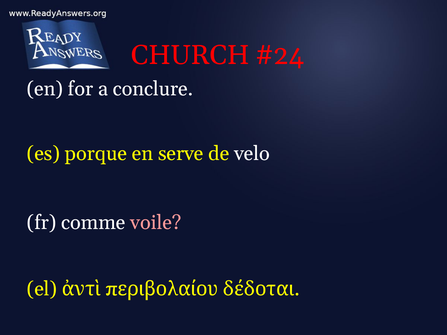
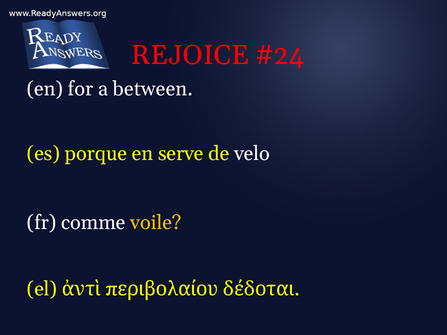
CHURCH: CHURCH -> REJOICE
conclure: conclure -> between
voile colour: pink -> yellow
